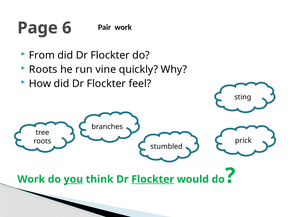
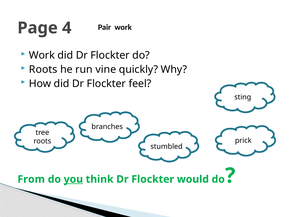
6: 6 -> 4
From at (42, 55): From -> Work
Work at (31, 180): Work -> From
Flockter at (153, 180) underline: present -> none
